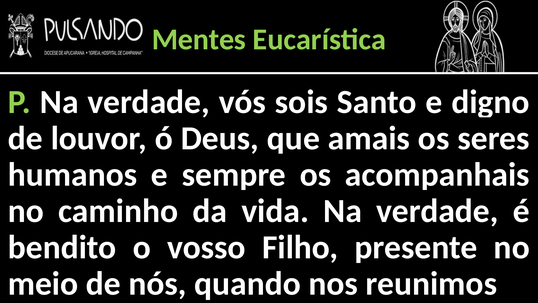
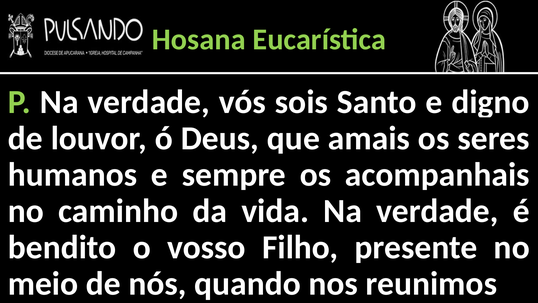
Mentes: Mentes -> Hosana
